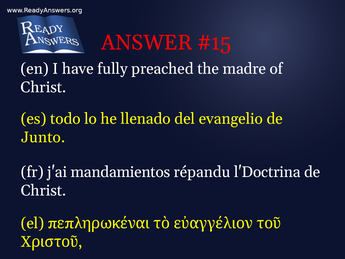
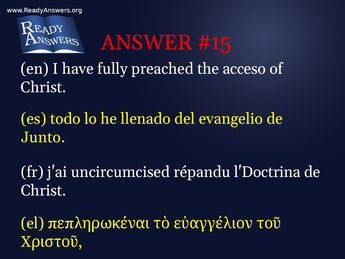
madre: madre -> acceso
mandamientos: mandamientos -> uncircumcised
